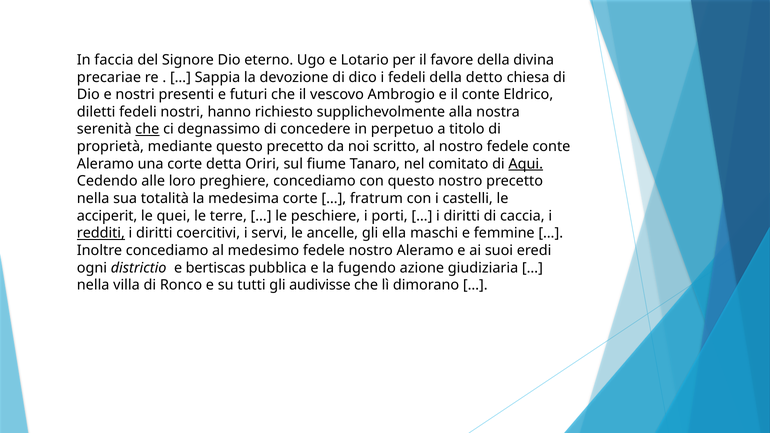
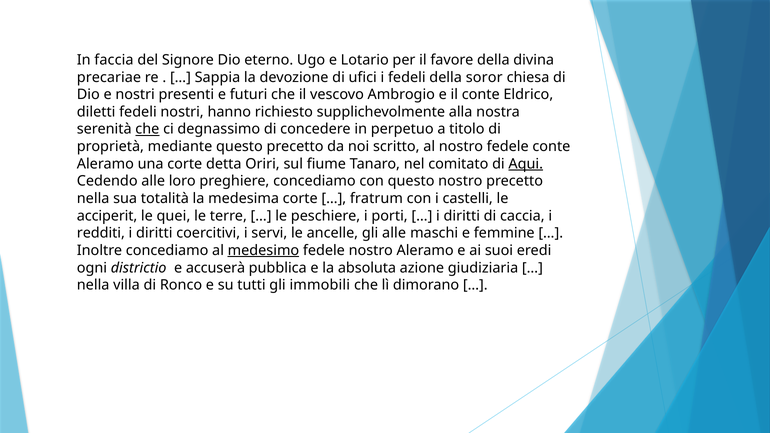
dico: dico -> ufici
detto: detto -> soror
redditi underline: present -> none
gli ella: ella -> alle
medesimo underline: none -> present
bertiscas: bertiscas -> accuserà
fugendo: fugendo -> absoluta
audivisse: audivisse -> immobili
